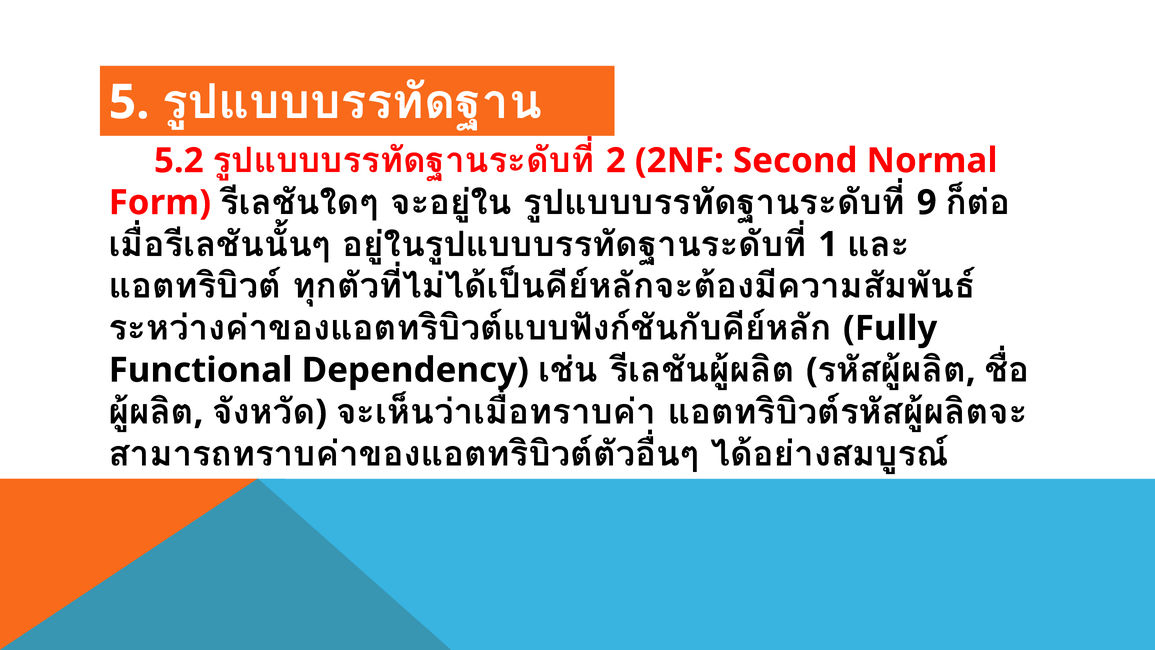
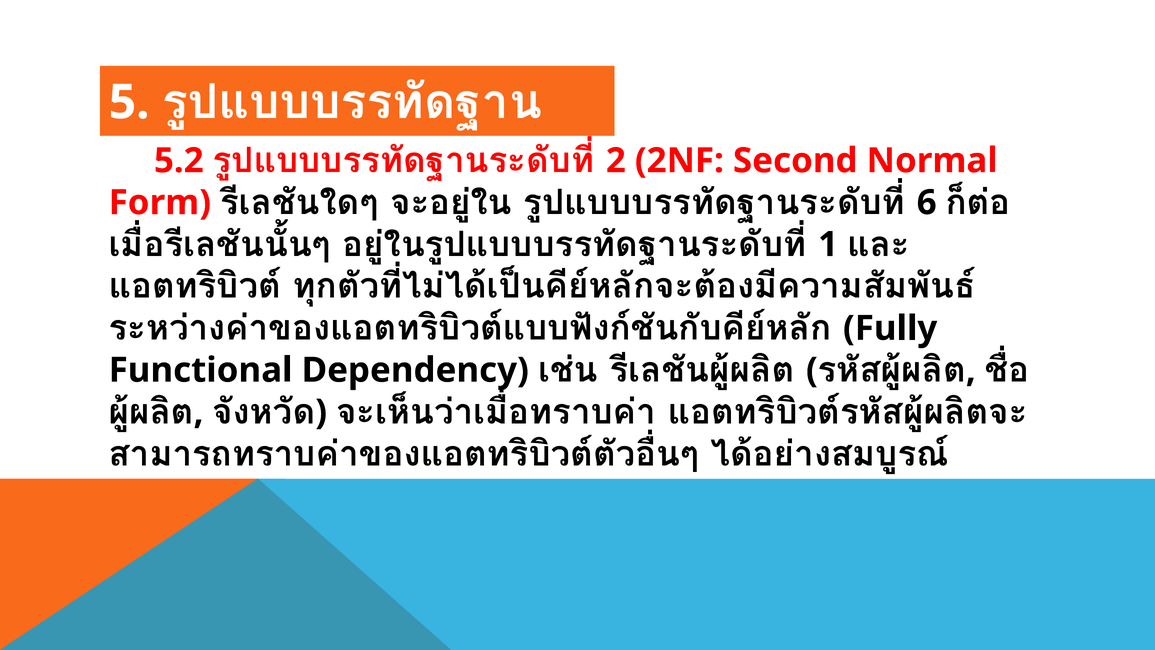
9: 9 -> 6
